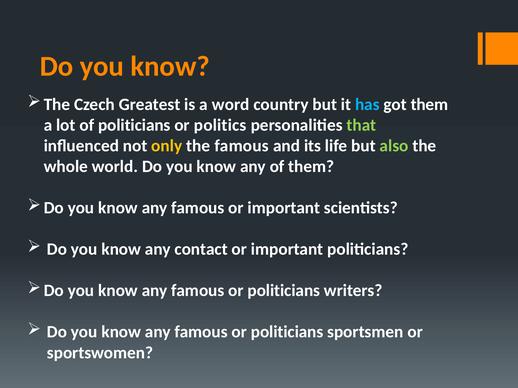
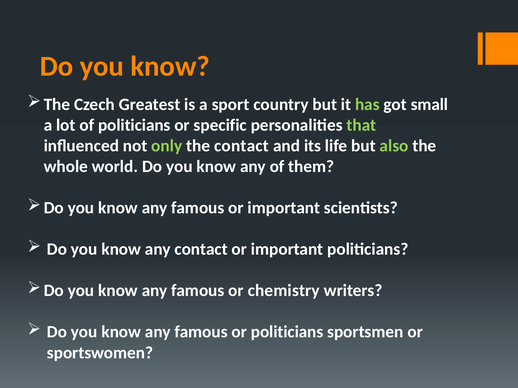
word: word -> sport
has colour: light blue -> light green
got them: them -> small
politics: politics -> specific
only colour: yellow -> light green
the famous: famous -> contact
politicians at (284, 291): politicians -> chemistry
